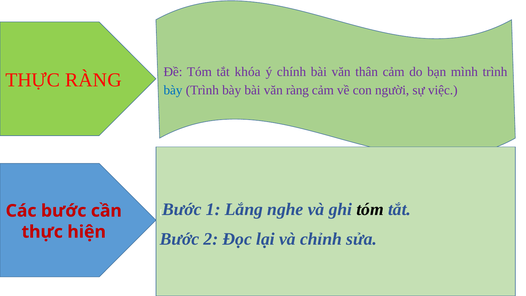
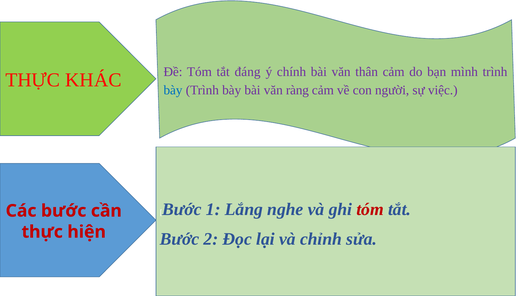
THỰC RÀNG: RÀNG -> KHÁC
khóa: khóa -> đáng
tóm at (370, 209) colour: black -> red
